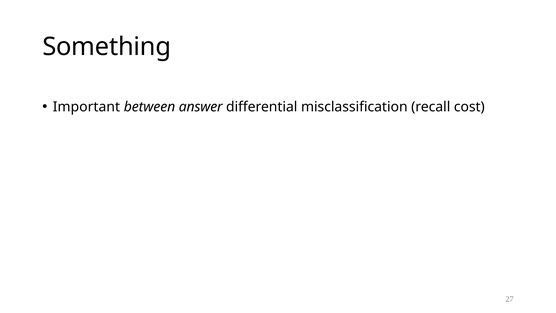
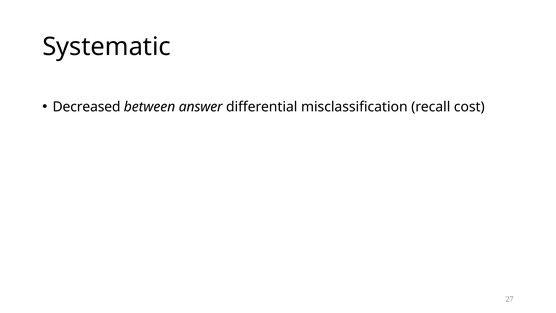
Something: Something -> Systematic
Important: Important -> Decreased
